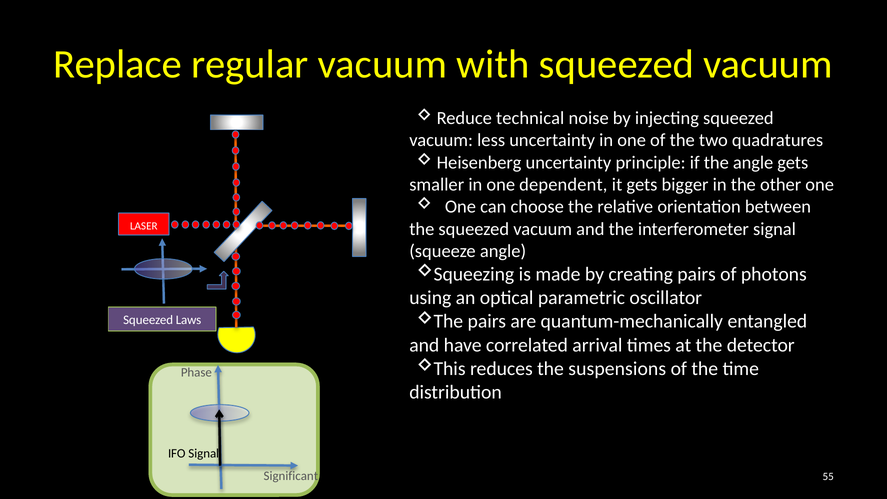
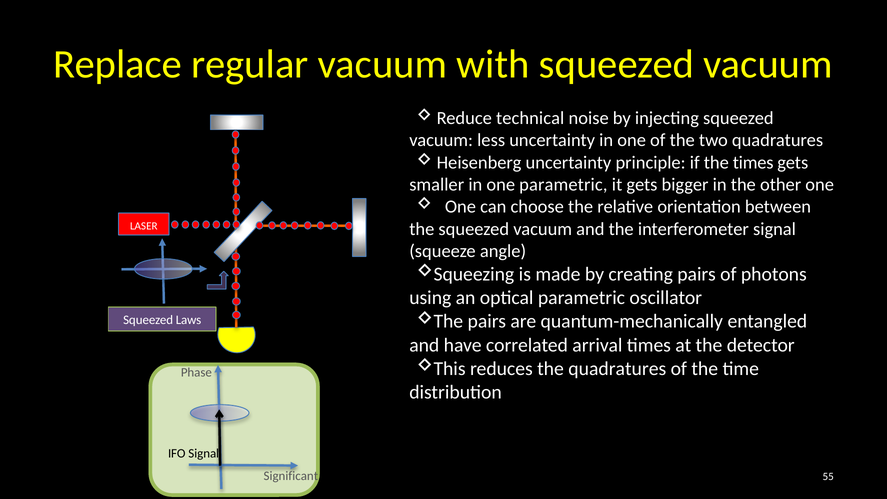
the angle: angle -> times
one dependent: dependent -> parametric
the suspensions: suspensions -> quadratures
